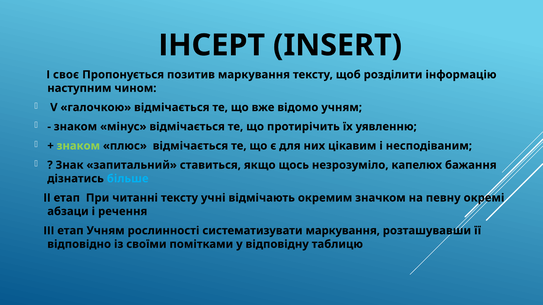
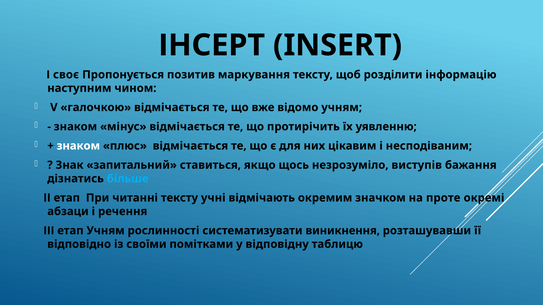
знаком at (78, 146) colour: light green -> white
капелюх: капелюх -> виступів
певну: певну -> проте
систематизувати маркування: маркування -> виникнення
